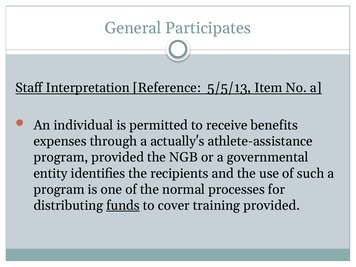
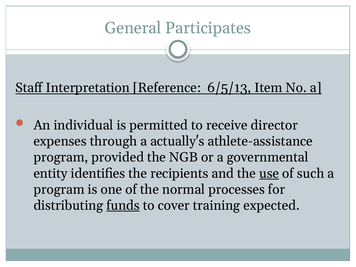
5/5/13: 5/5/13 -> 6/5/13
benefits: benefits -> director
use underline: none -> present
training provided: provided -> expected
